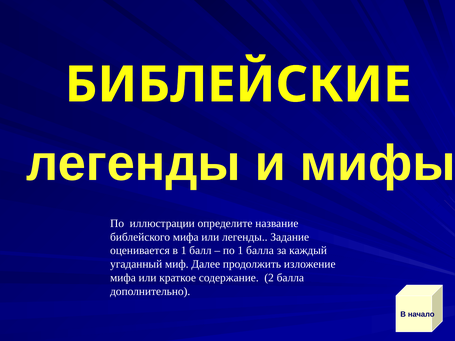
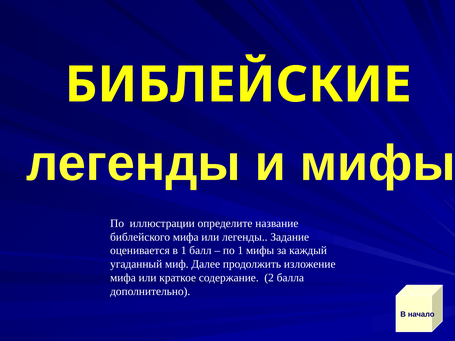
1 балла: балла -> мифы
